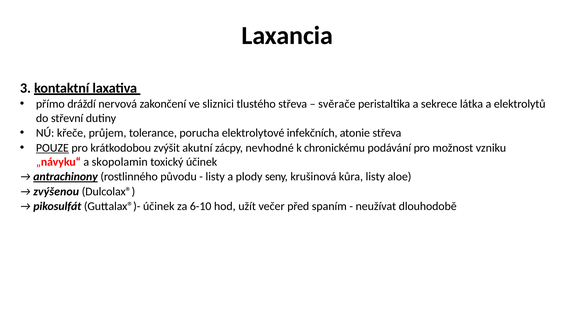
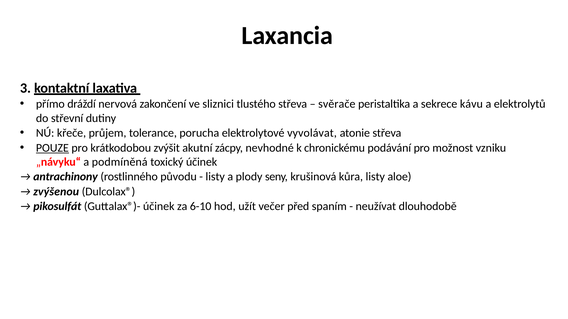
látka: látka -> kávu
infekčních: infekčních -> vyvolávat
skopolamin: skopolamin -> podmíněná
antrachinony underline: present -> none
